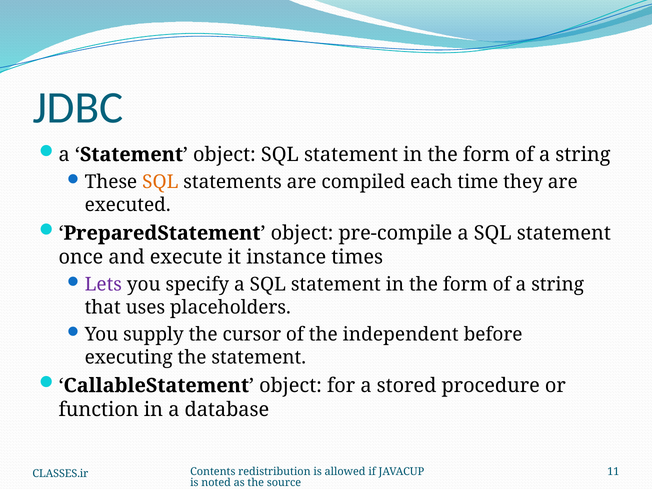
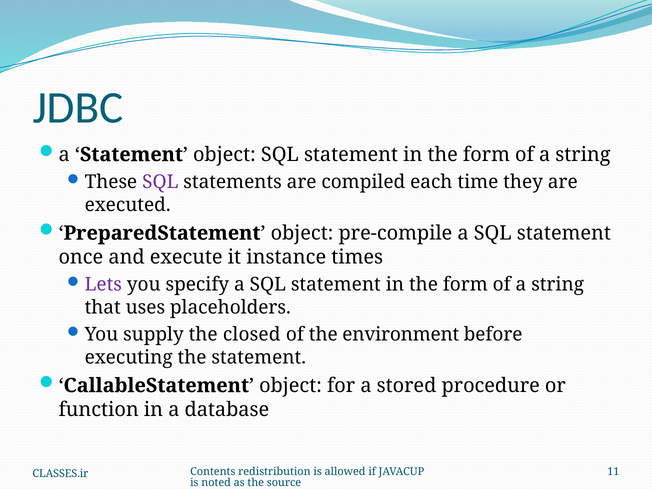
SQL at (160, 182) colour: orange -> purple
cursor: cursor -> closed
independent: independent -> environment
